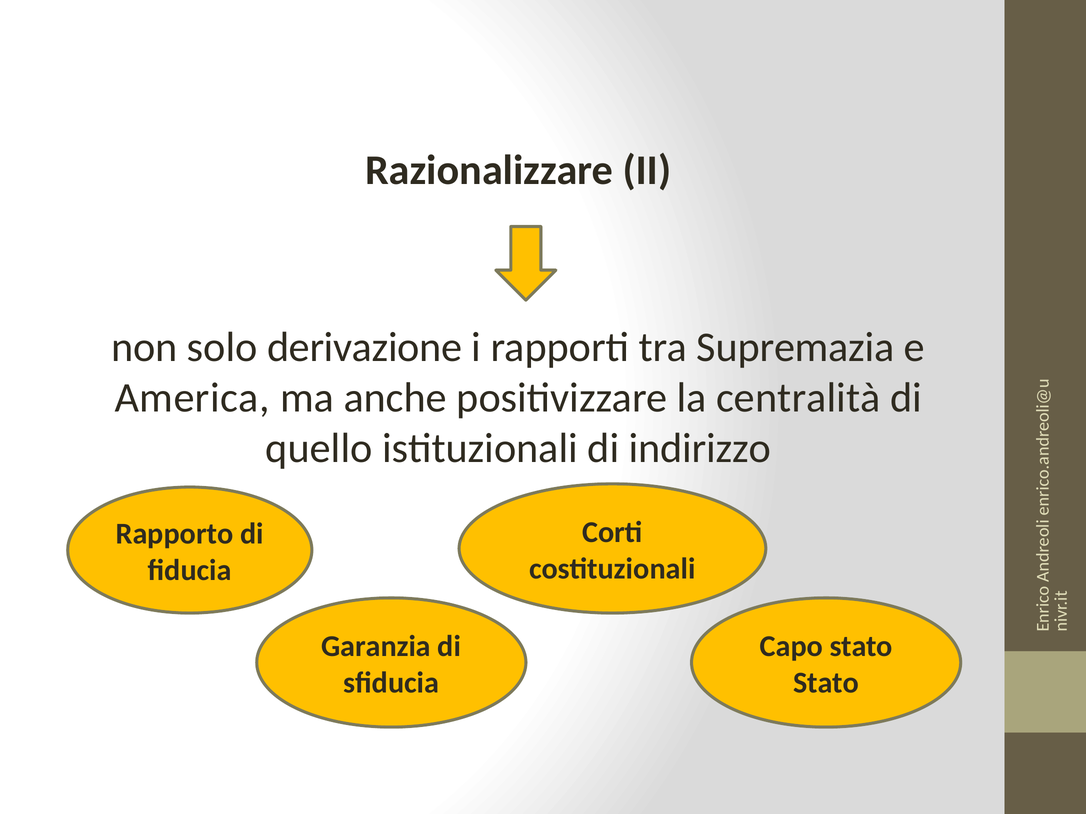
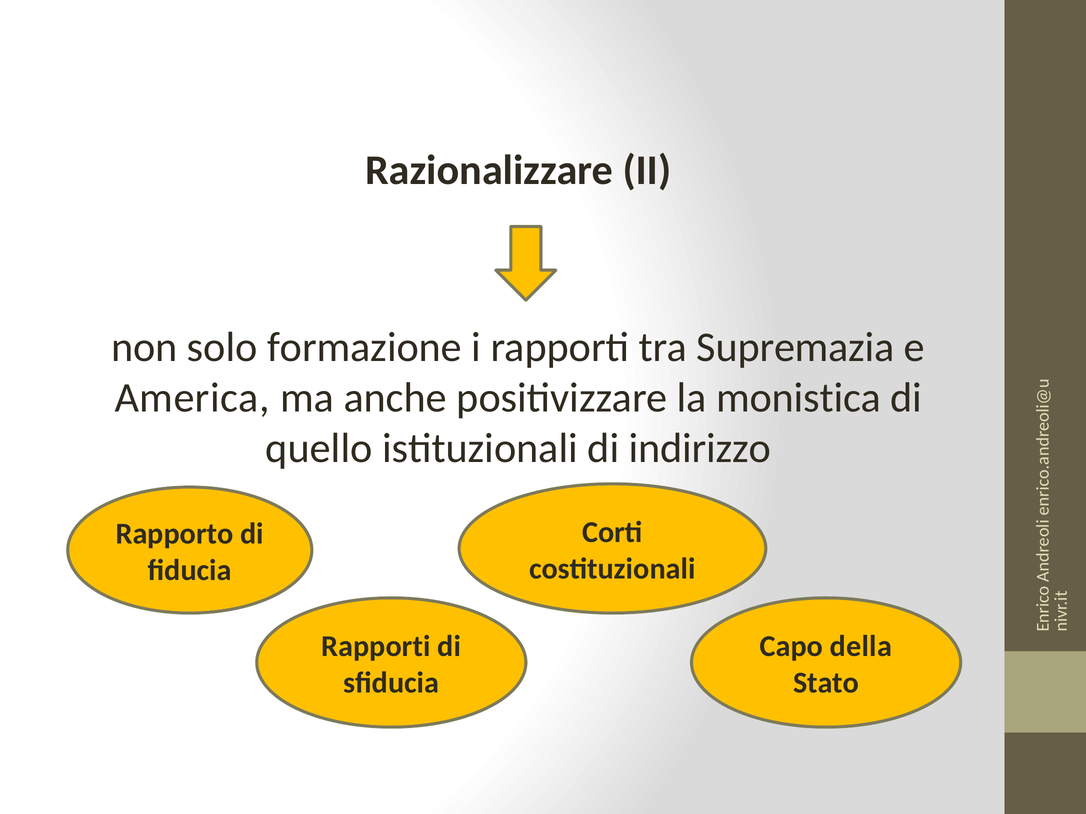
derivazione: derivazione -> formazione
centralità: centralità -> monistica
Garanzia at (376, 647): Garanzia -> Rapporti
Capo stato: stato -> della
